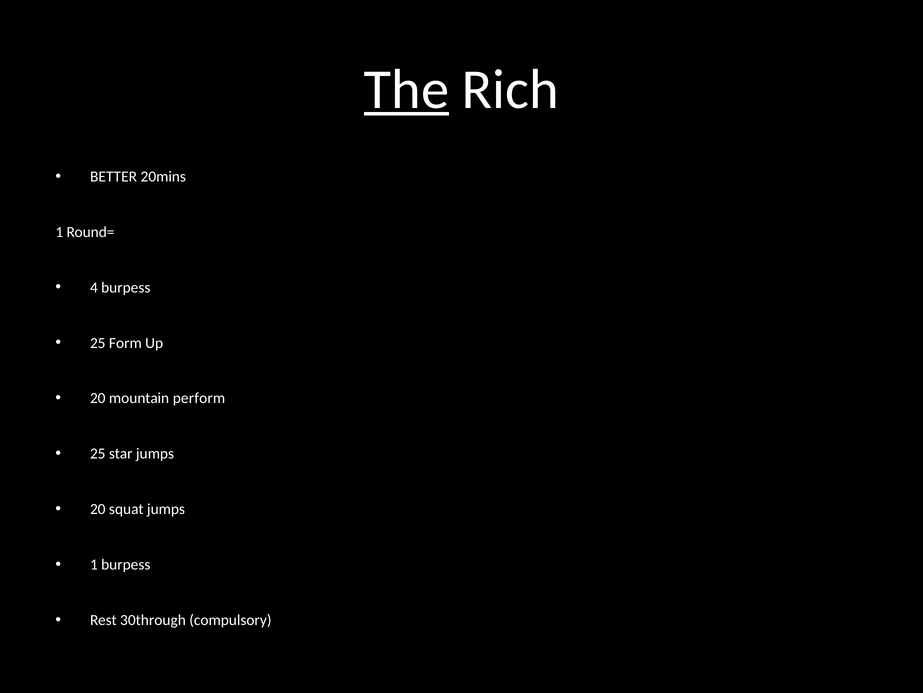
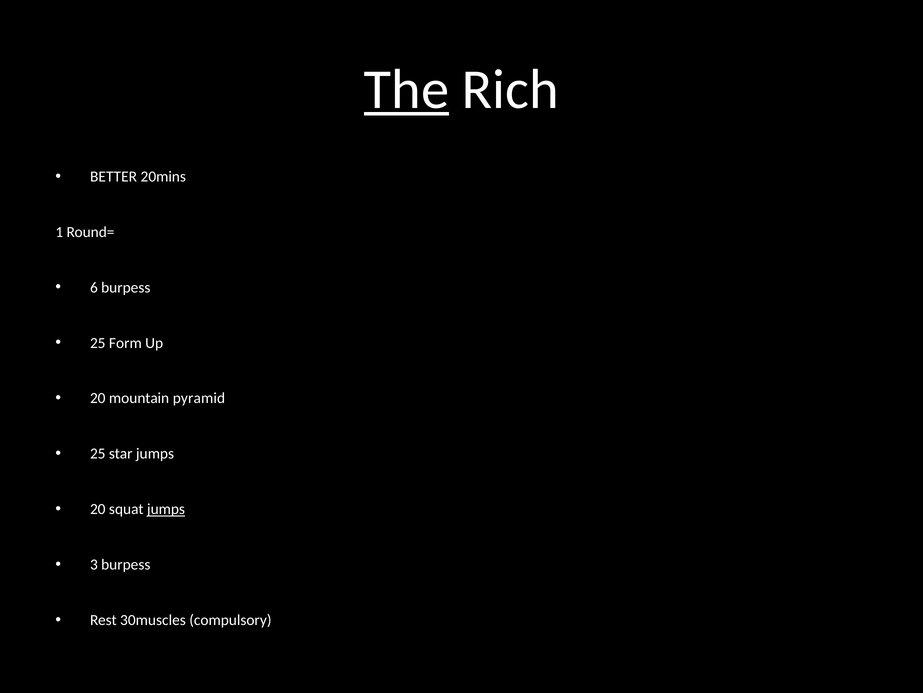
4: 4 -> 6
perform: perform -> pyramid
jumps at (166, 509) underline: none -> present
1 at (94, 564): 1 -> 3
30through: 30through -> 30muscles
